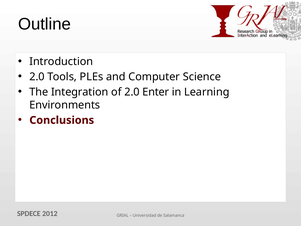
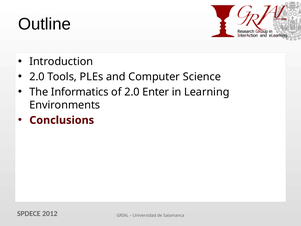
Integration: Integration -> Informatics
